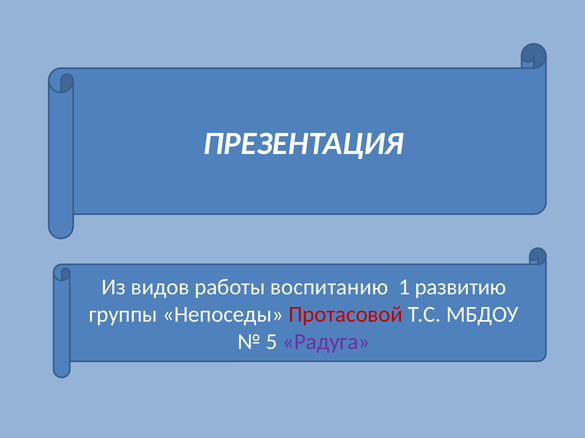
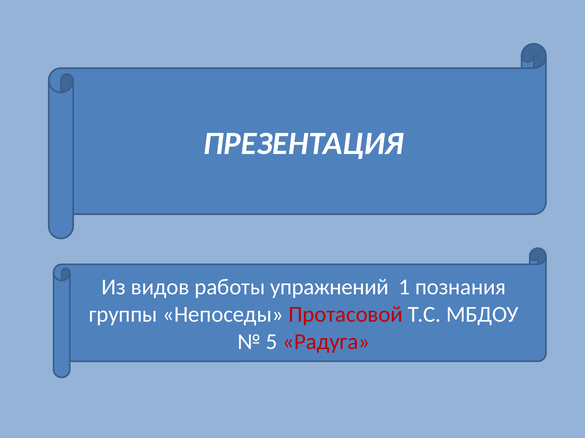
воспитанию: воспитанию -> упражнений
развитию: развитию -> познания
Радуга colour: purple -> red
